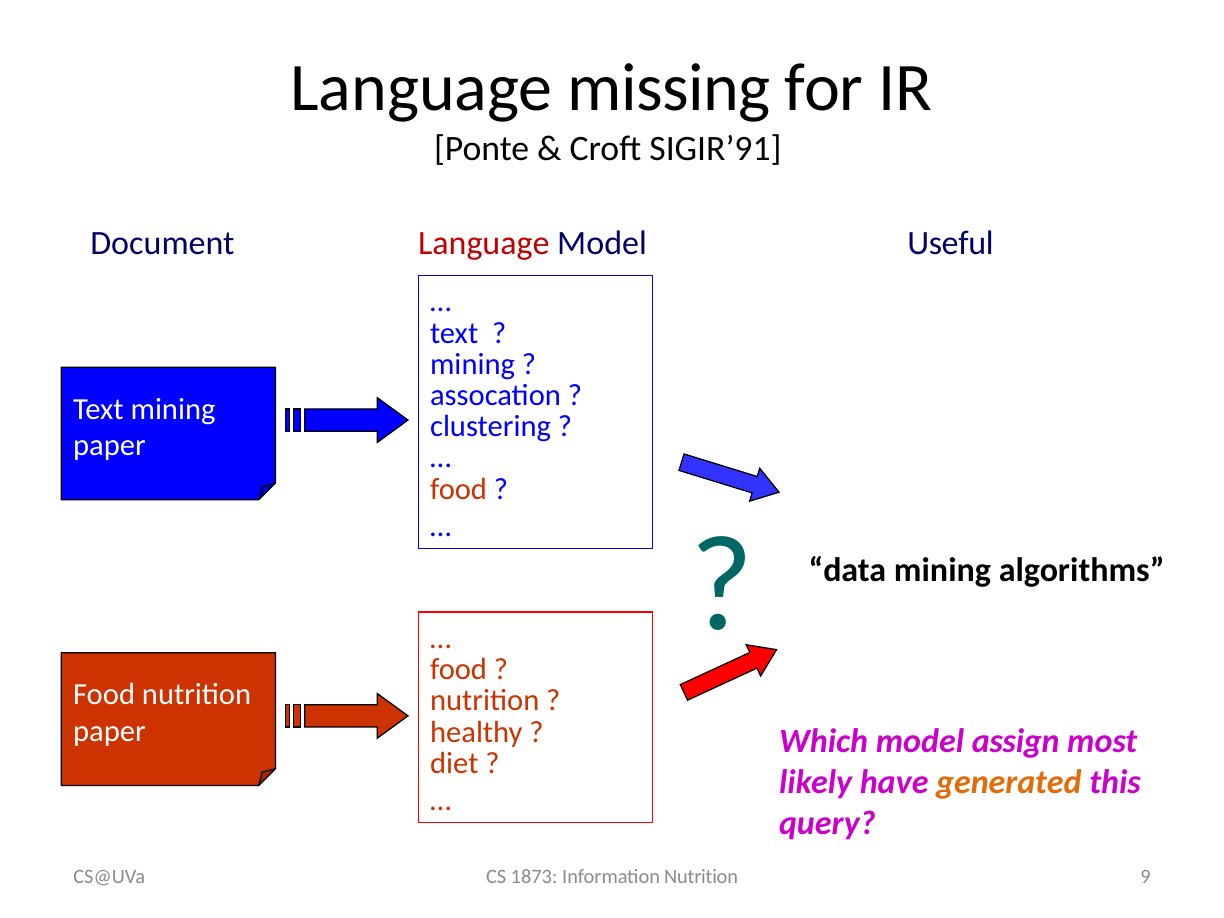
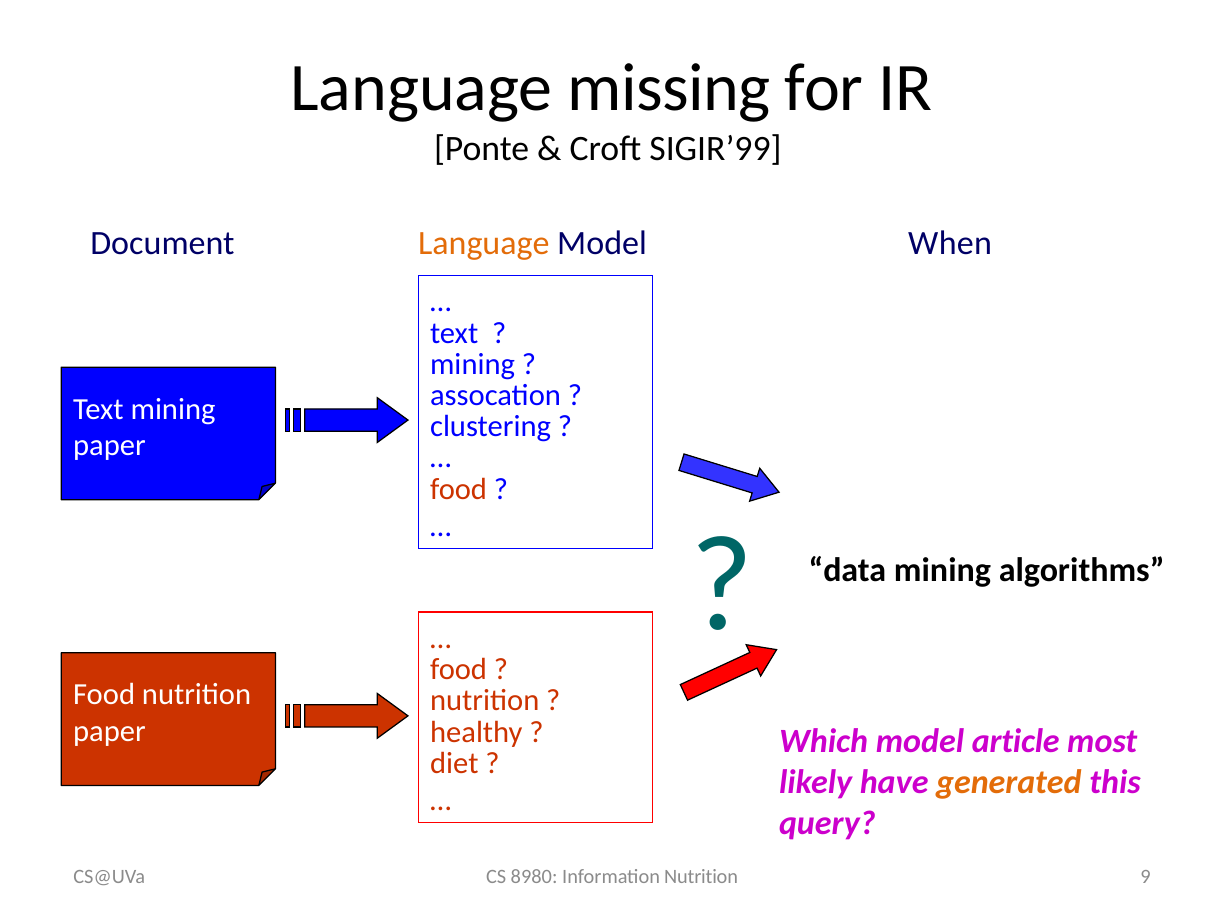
SIGIR’91: SIGIR’91 -> SIGIR’99
Language at (484, 243) colour: red -> orange
Useful: Useful -> When
assign: assign -> article
1873: 1873 -> 8980
